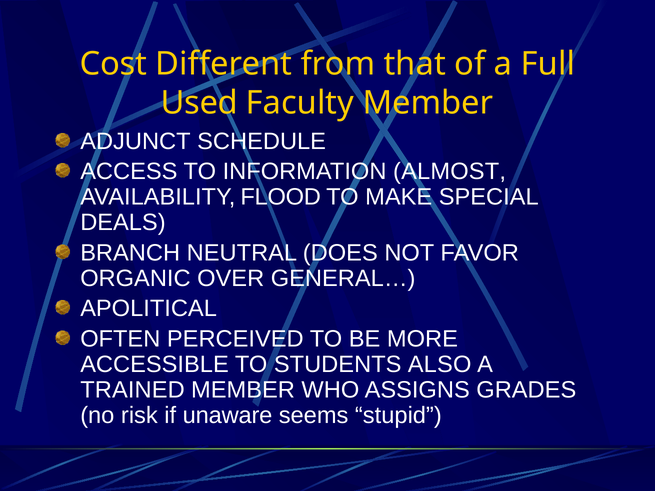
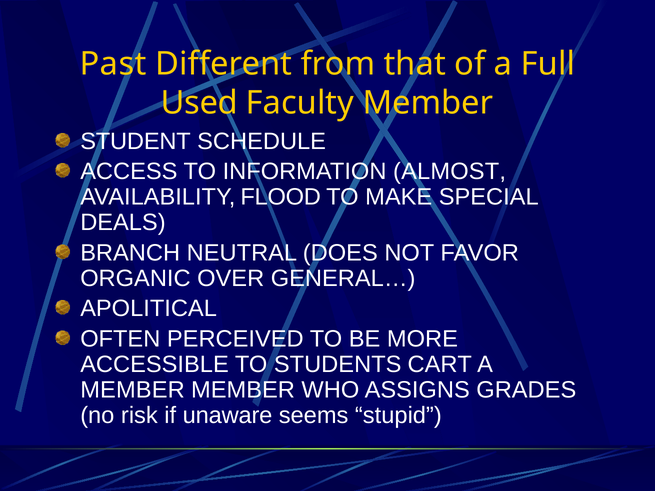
Cost: Cost -> Past
ADJUNCT: ADJUNCT -> STUDENT
ALSO: ALSO -> CART
TRAINED at (133, 390): TRAINED -> MEMBER
